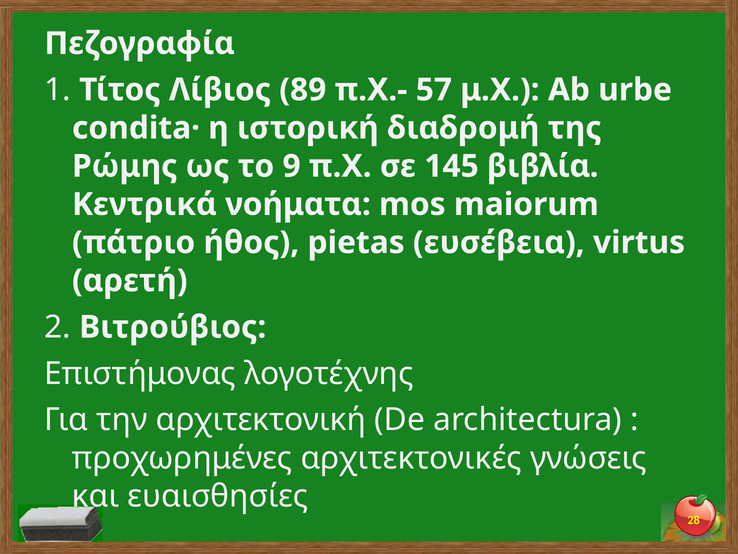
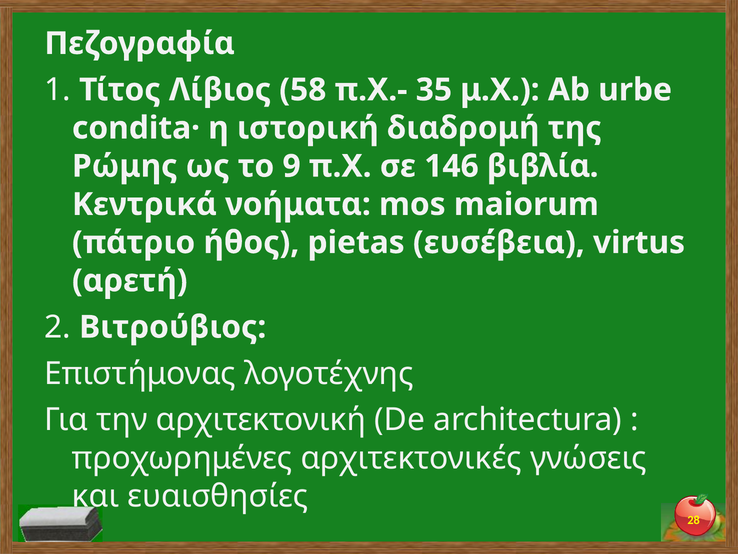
89: 89 -> 58
57: 57 -> 35
145: 145 -> 146
